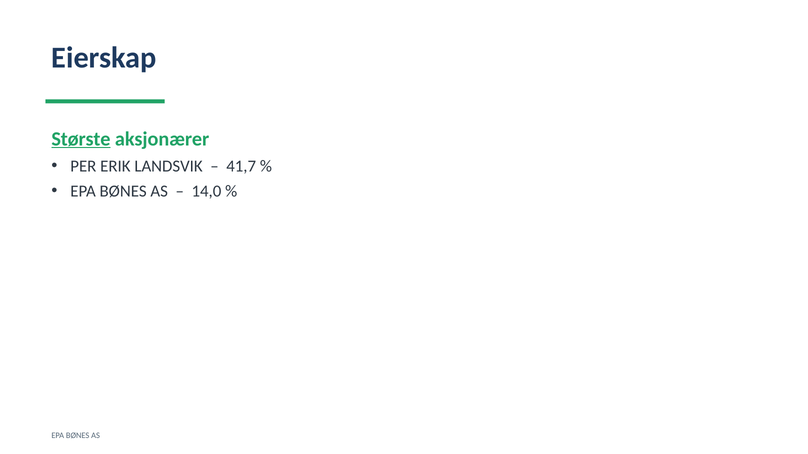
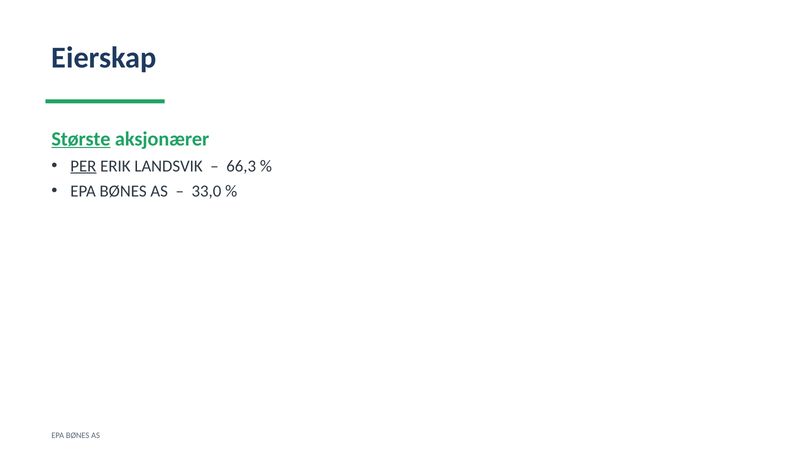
PER underline: none -> present
41,7: 41,7 -> 66,3
14,0: 14,0 -> 33,0
